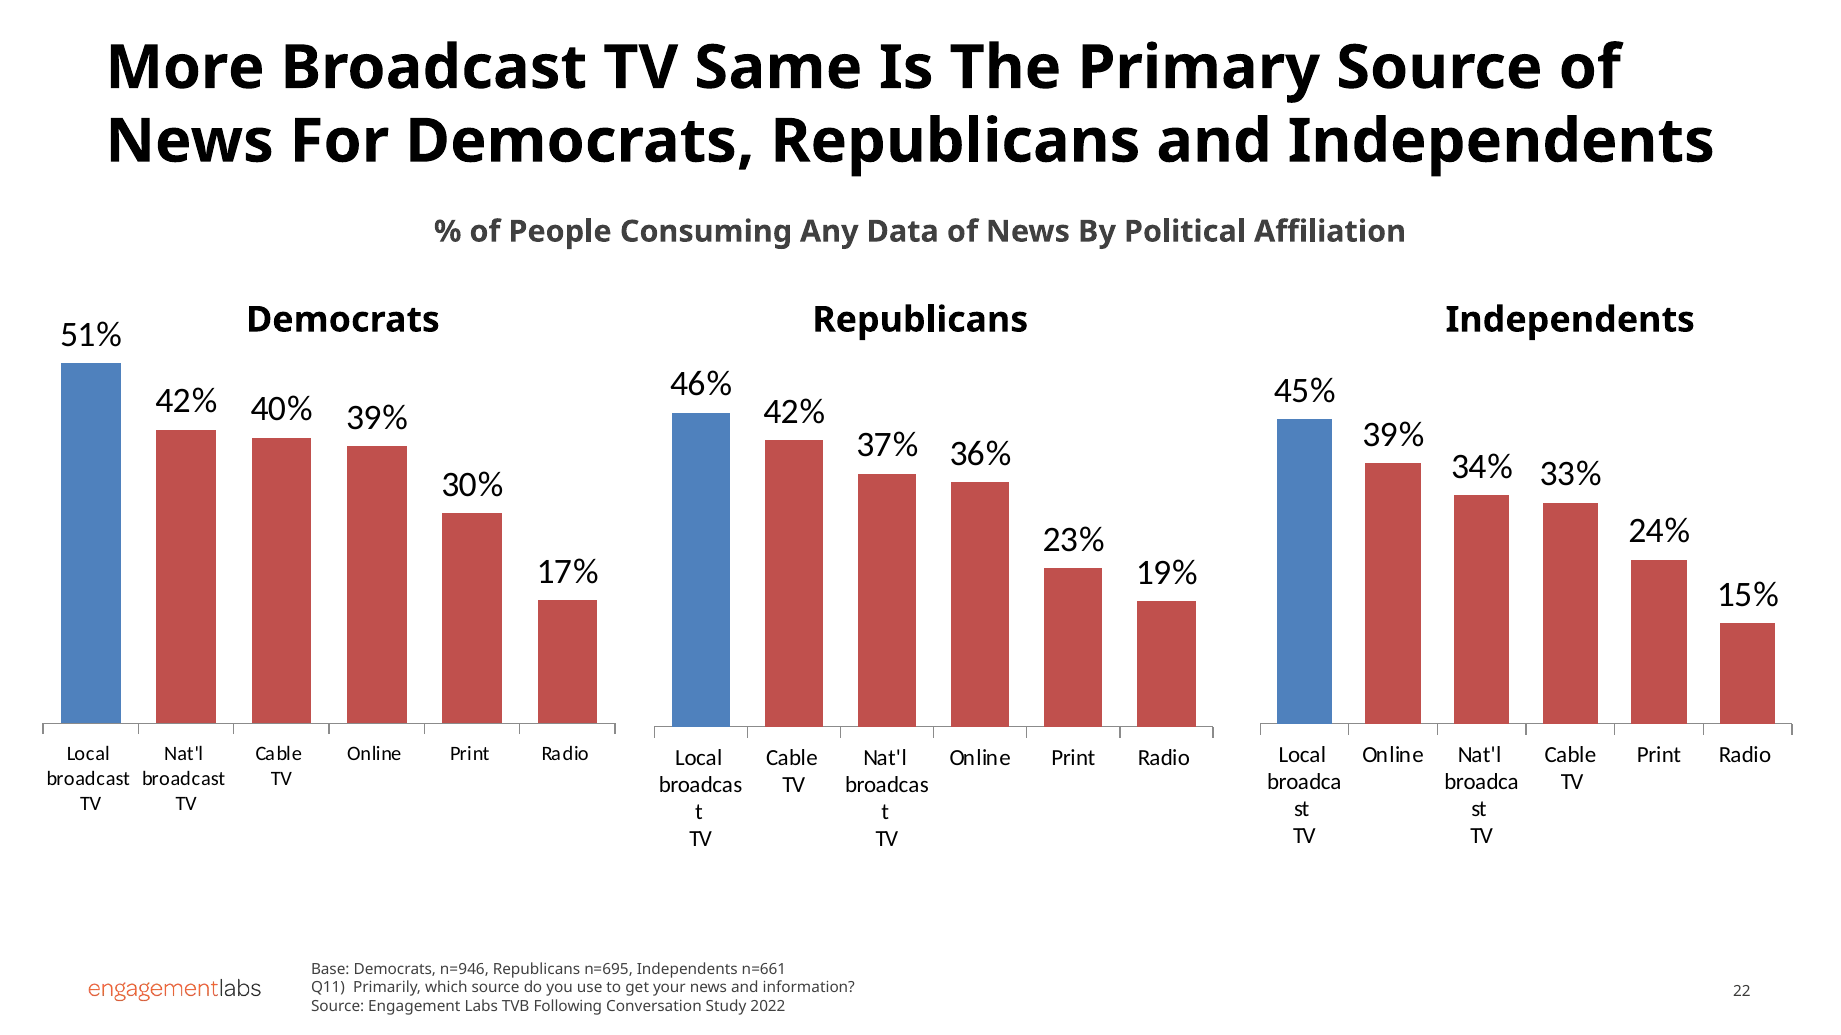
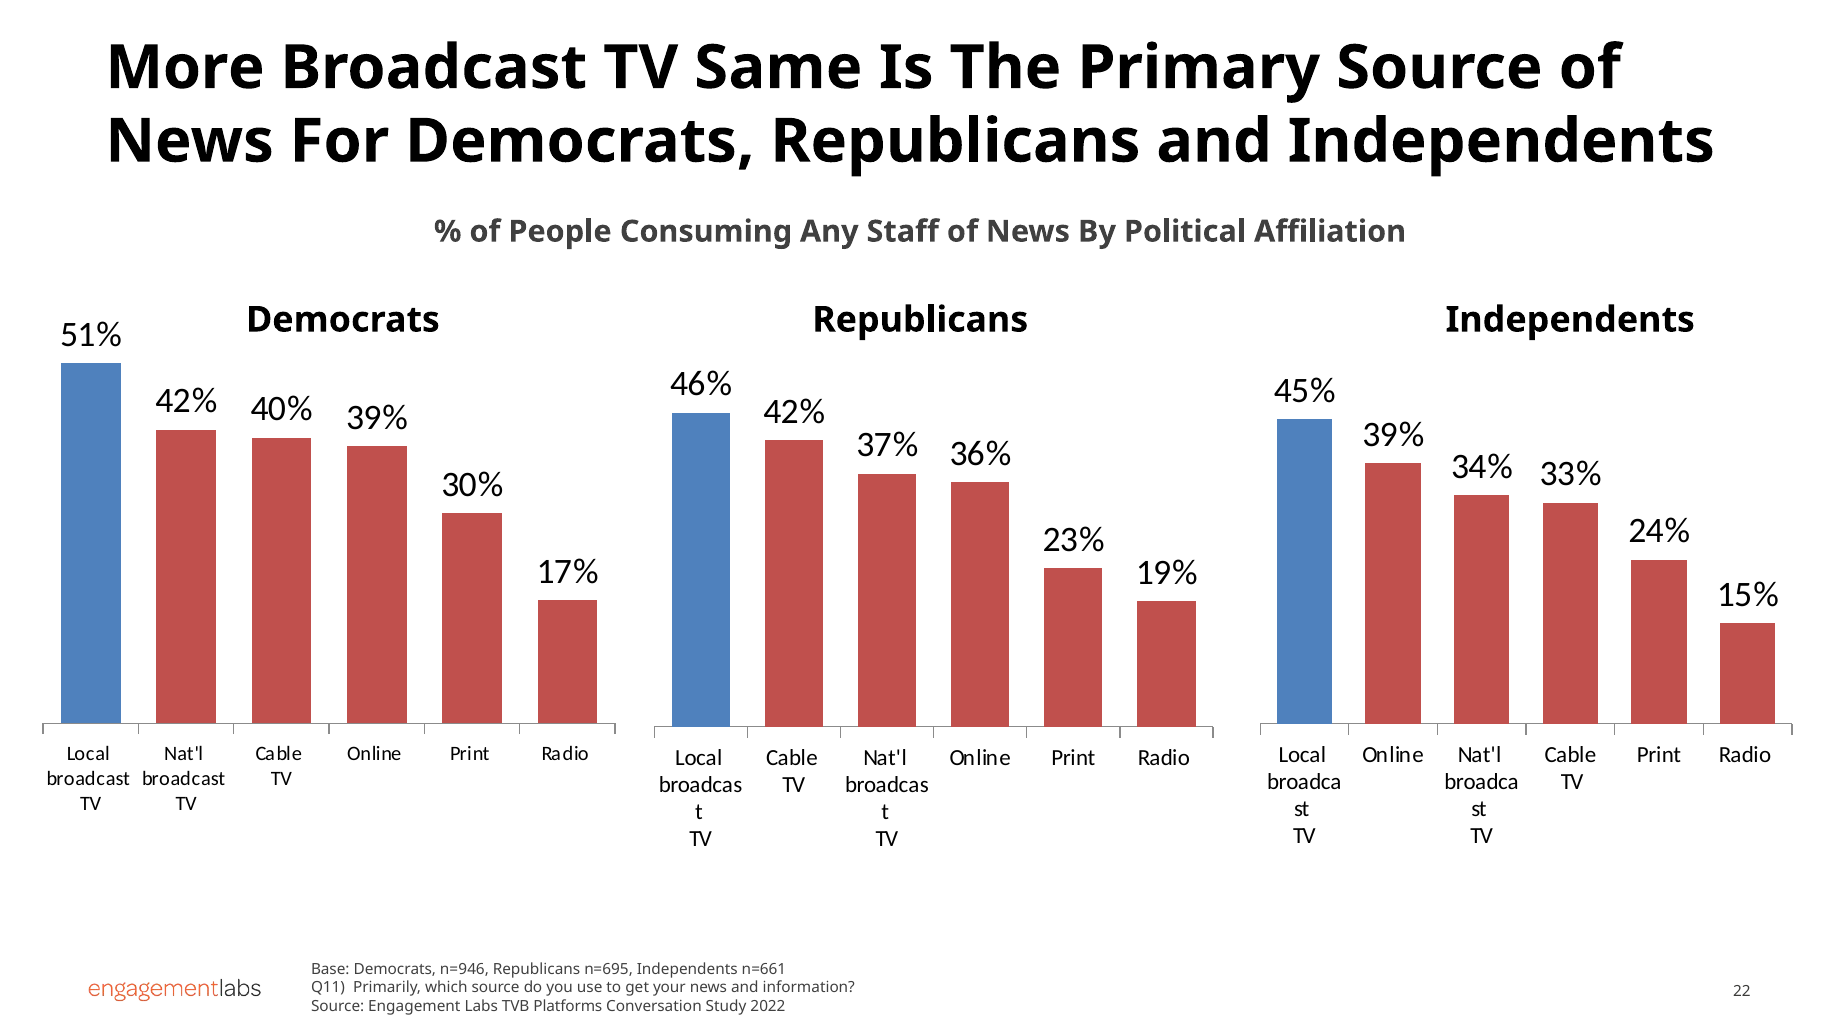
Data: Data -> Staff
Following: Following -> Platforms
